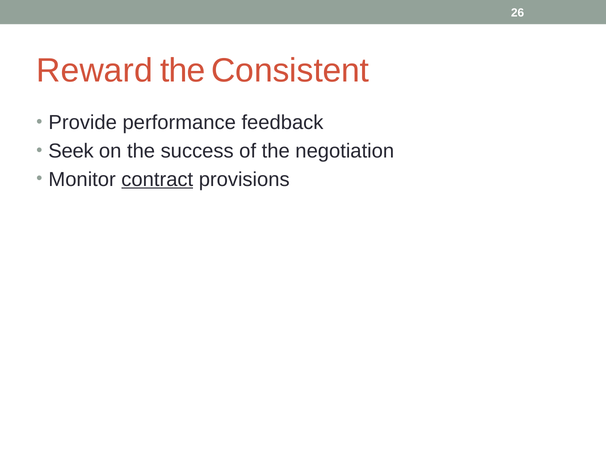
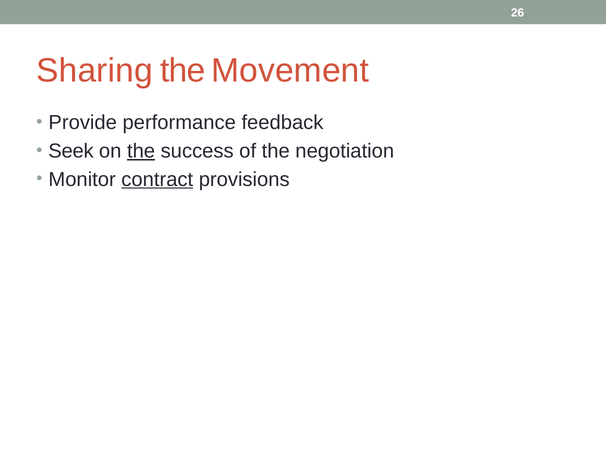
Reward: Reward -> Sharing
Consistent: Consistent -> Movement
the at (141, 151) underline: none -> present
